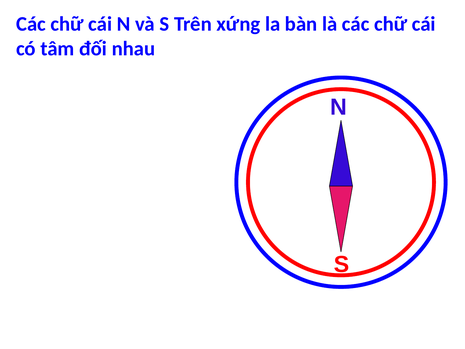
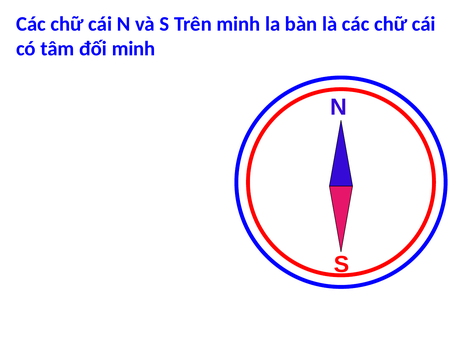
Trên xứng: xứng -> minh
đối nhau: nhau -> minh
